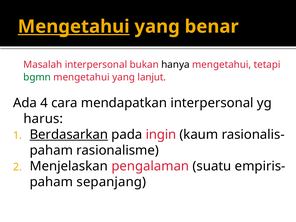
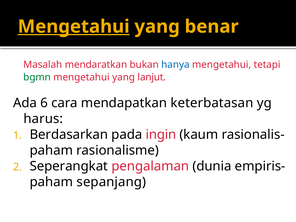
Masalah interpersonal: interpersonal -> mendaratkan
hanya colour: black -> blue
4: 4 -> 6
mendapatkan interpersonal: interpersonal -> keterbatasan
Berdasarkan underline: present -> none
Menjelaskan: Menjelaskan -> Seperangkat
suatu: suatu -> dunia
